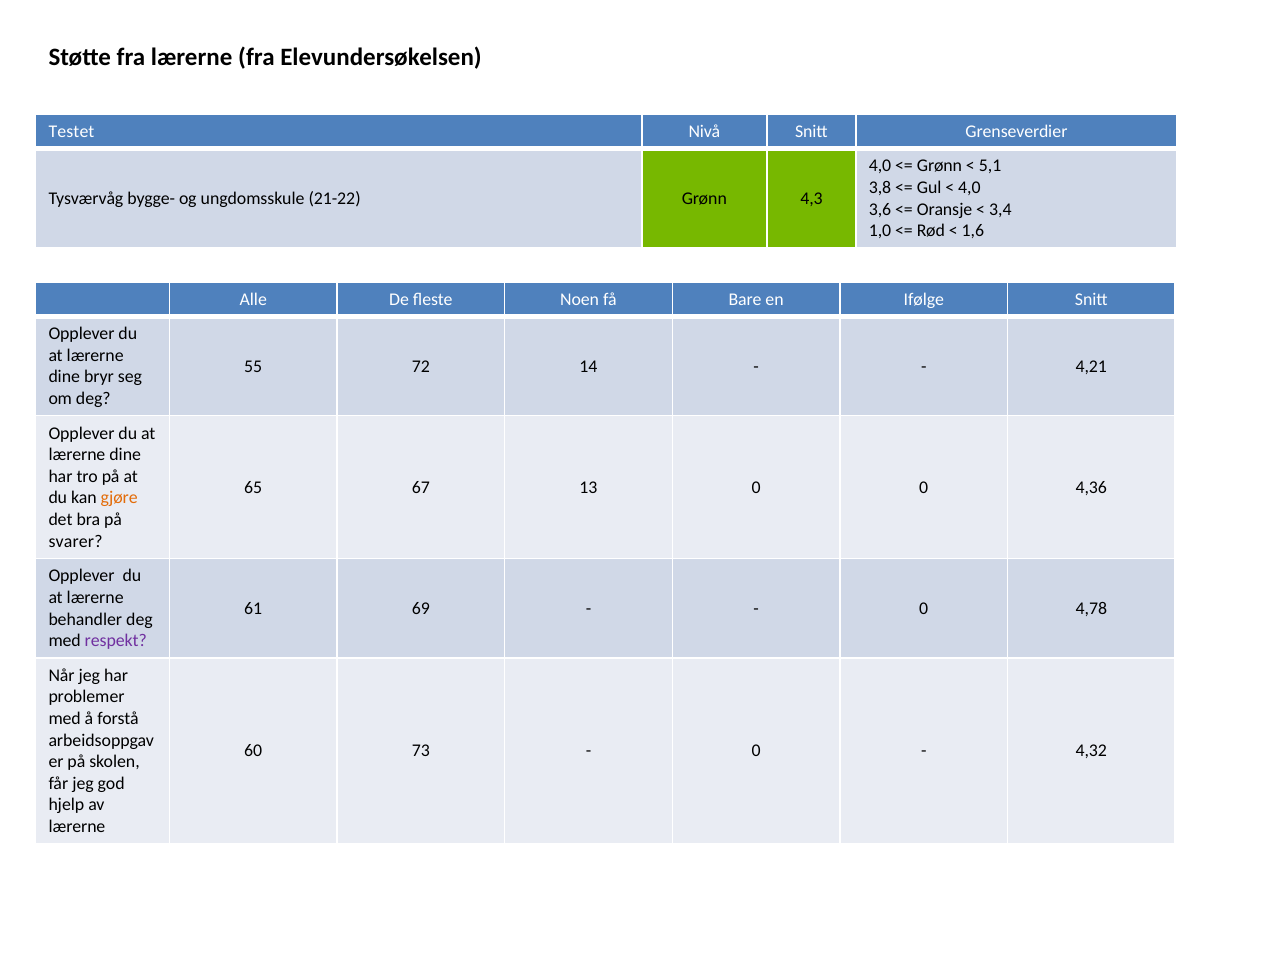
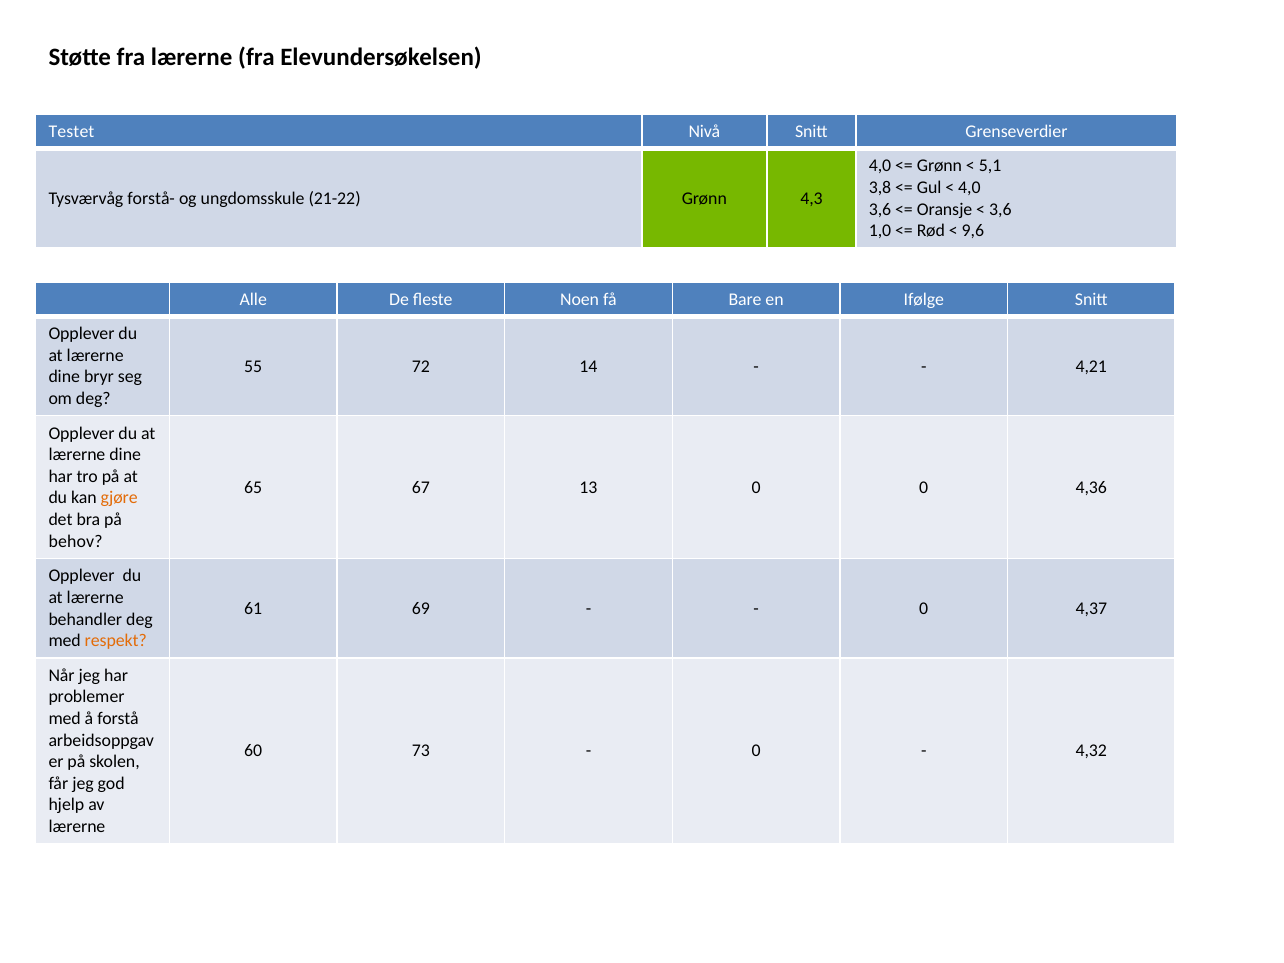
bygge-: bygge- -> forstå-
3,4 at (1000, 209): 3,4 -> 3,6
1,6: 1,6 -> 9,6
svarer: svarer -> behov
4,78: 4,78 -> 4,37
respekt colour: purple -> orange
